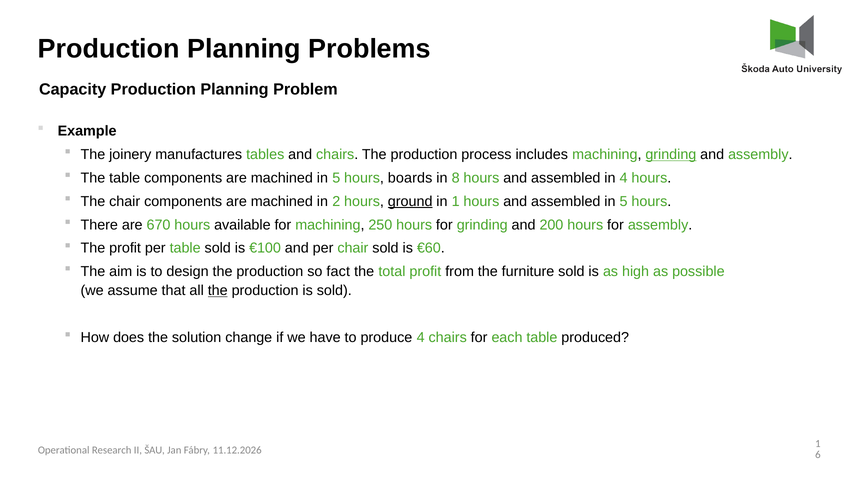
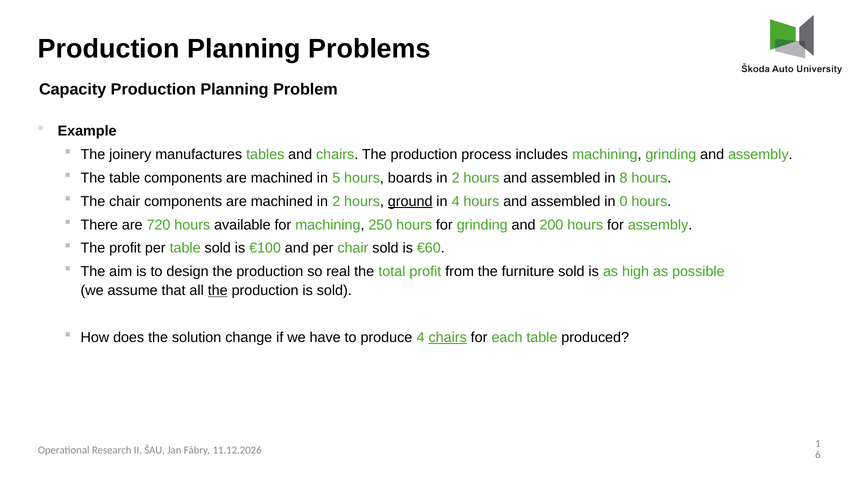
grinding at (671, 154) underline: present -> none
8 at (456, 178): 8 -> 2
in 4: 4 -> 8
in 1: 1 -> 4
assembled in 5: 5 -> 0
670: 670 -> 720
fact: fact -> real
chairs at (448, 337) underline: none -> present
